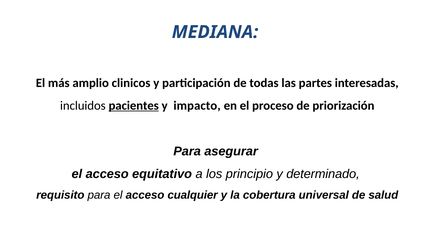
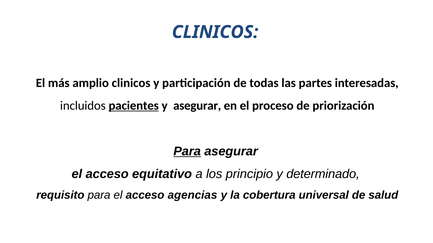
MEDIANA at (215, 32): MEDIANA -> CLINICOS
y impacto: impacto -> asegurar
Para at (187, 152) underline: none -> present
cualquier: cualquier -> agencias
